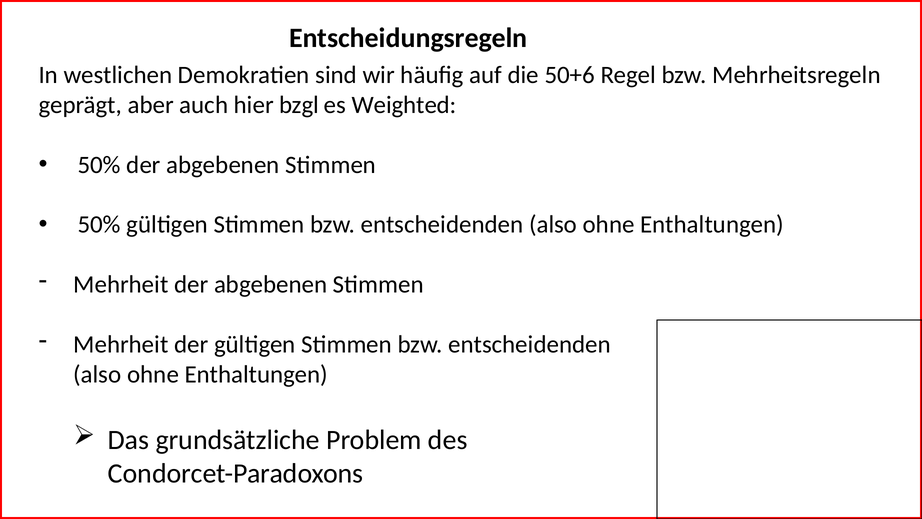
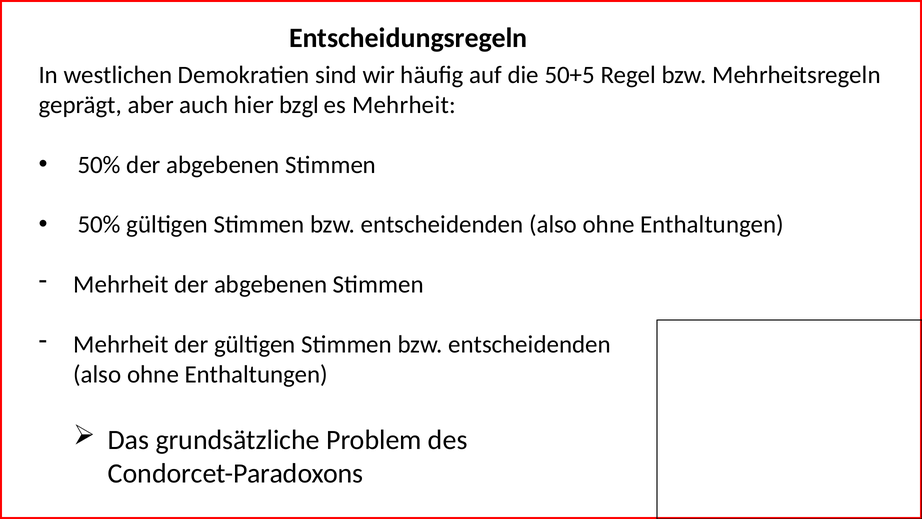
50+6: 50+6 -> 50+5
es Weighted: Weighted -> Mehrheit
